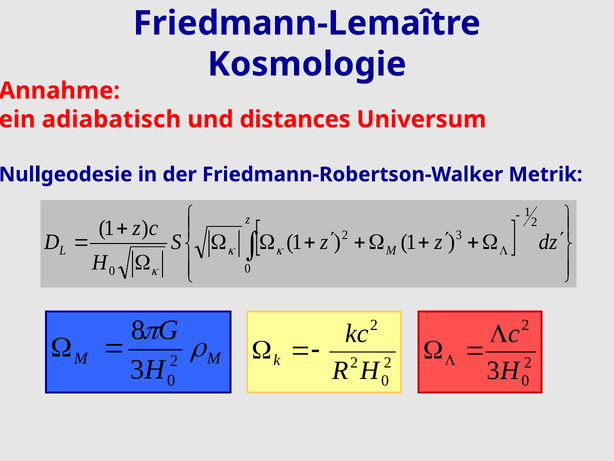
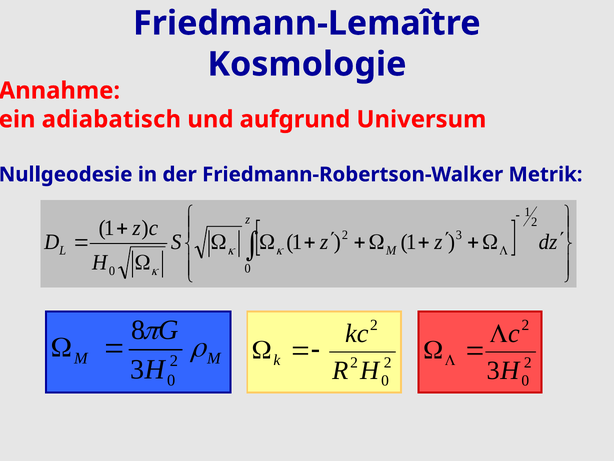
distances: distances -> aufgrund
